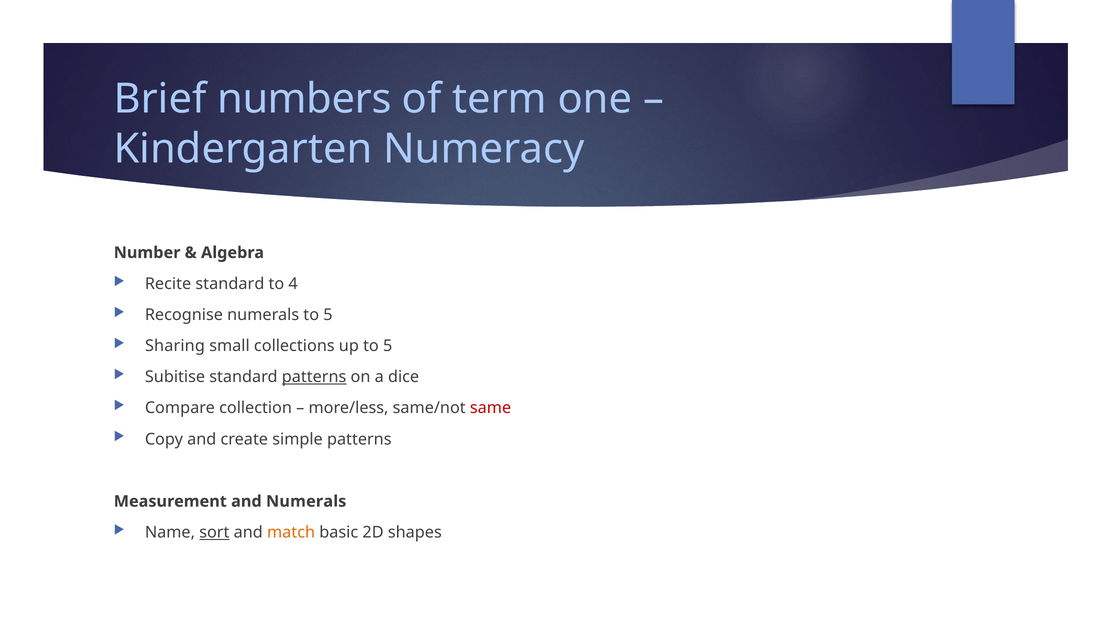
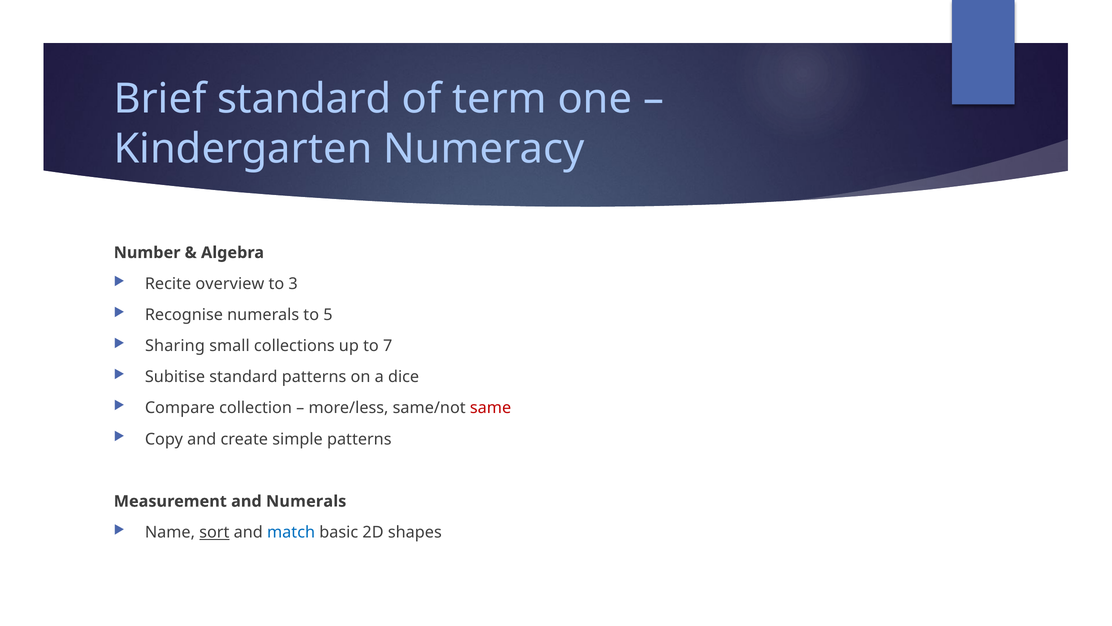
Brief numbers: numbers -> standard
Recite standard: standard -> overview
4: 4 -> 3
up to 5: 5 -> 7
patterns at (314, 377) underline: present -> none
match colour: orange -> blue
